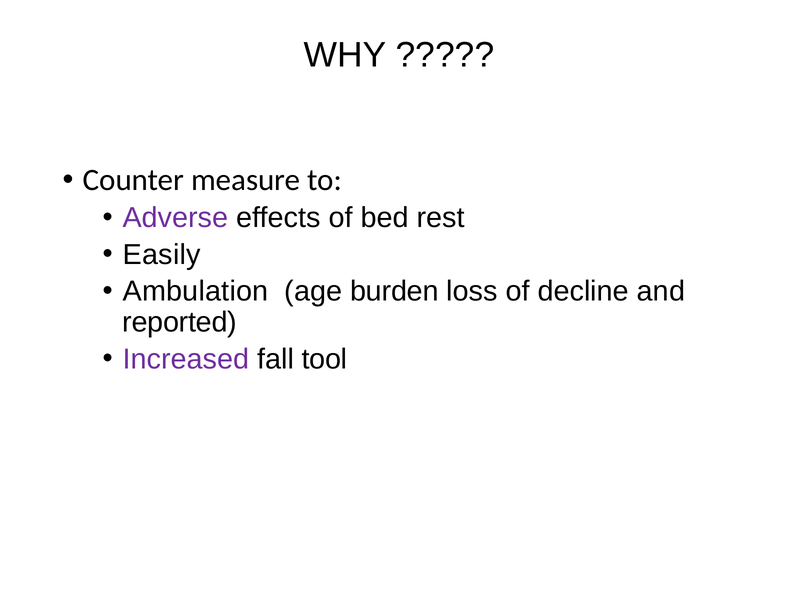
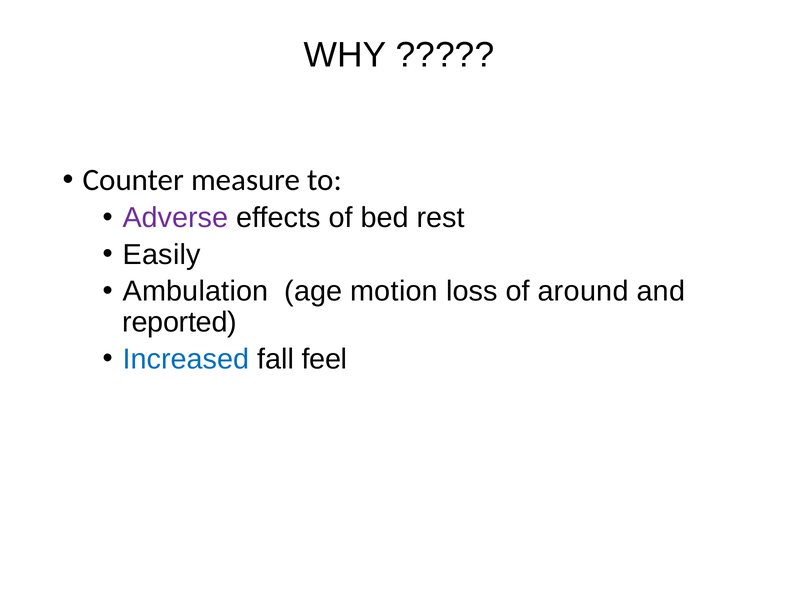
burden: burden -> motion
decline: decline -> around
Increased colour: purple -> blue
tool: tool -> feel
